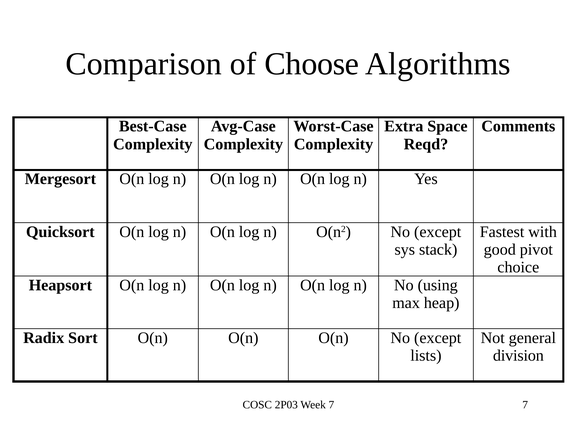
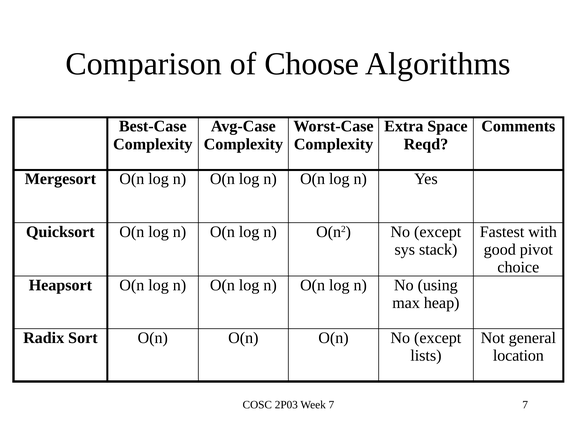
division: division -> location
